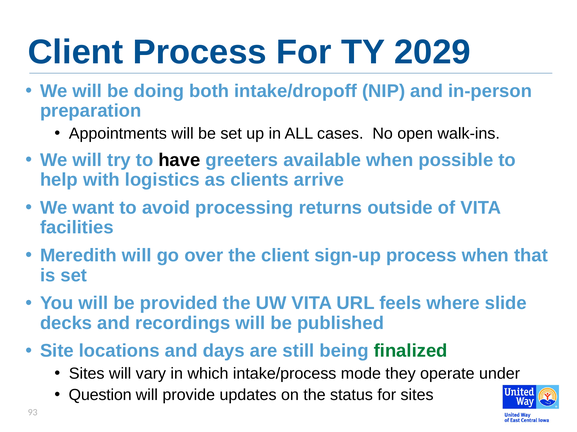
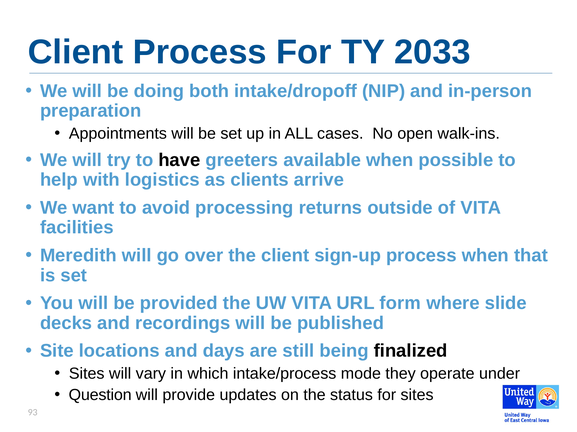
2029: 2029 -> 2033
feels: feels -> form
finalized colour: green -> black
